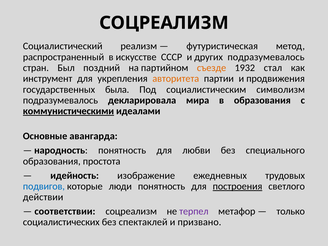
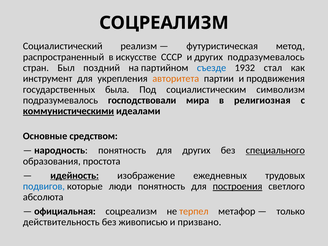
съезде colour: orange -> blue
декларировала: декларировала -> господствовали
в образования: образования -> религиозная
авангарда: авангарда -> средством
для любви: любви -> других
специального underline: none -> present
идейность underline: none -> present
действии: действии -> абсолюта
соответствии: соответствии -> официальная
терпел colour: purple -> orange
социалистических: социалистических -> действительность
спектаклей: спектаклей -> живописью
